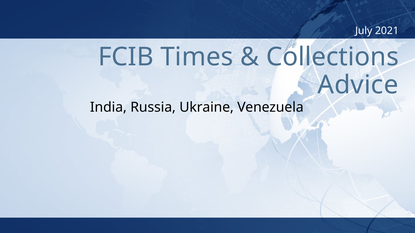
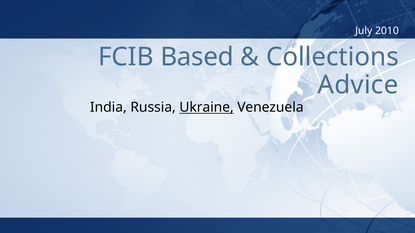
2021: 2021 -> 2010
Times: Times -> Based
Ukraine underline: none -> present
